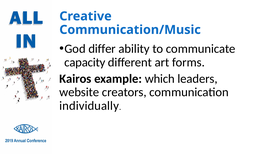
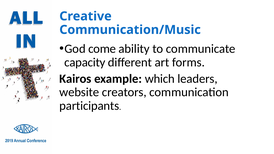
differ: differ -> come
individually: individually -> participants
